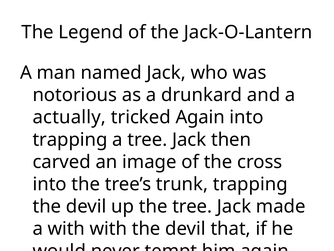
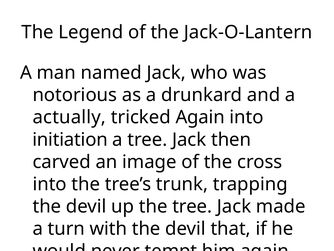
trapping at (70, 139): trapping -> initiation
a with: with -> turn
